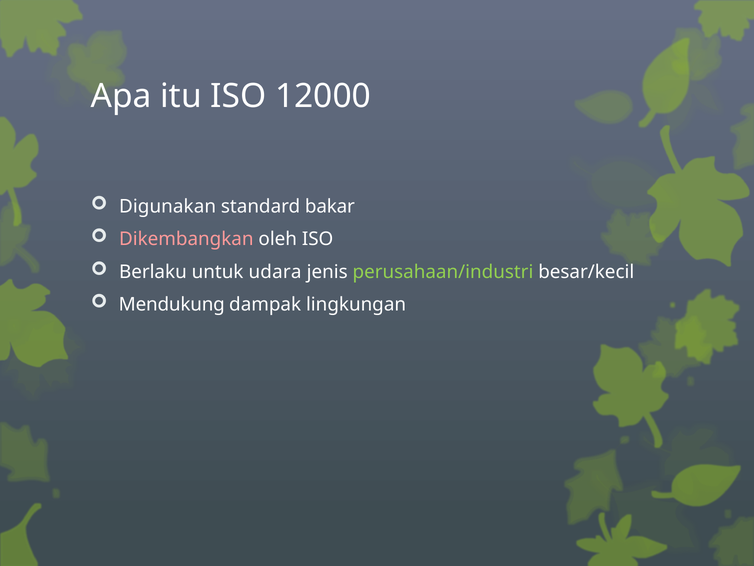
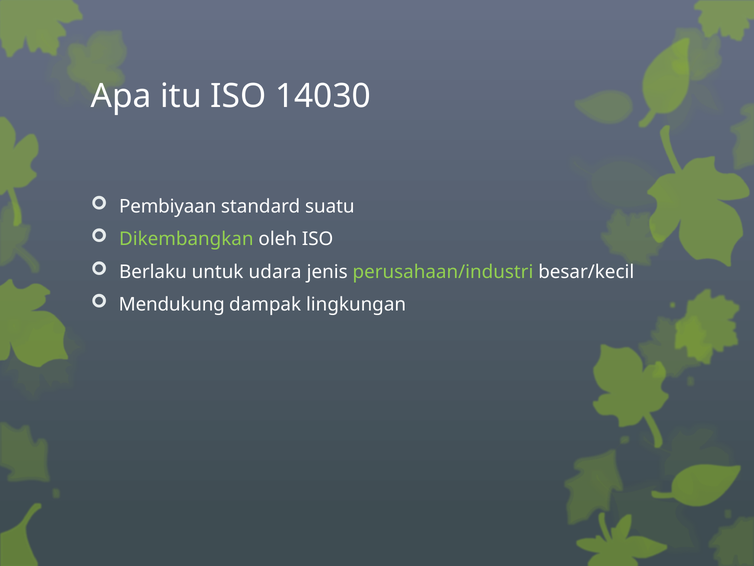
12000: 12000 -> 14030
Digunakan: Digunakan -> Pembiyaan
bakar: bakar -> suatu
Dikembangkan colour: pink -> light green
